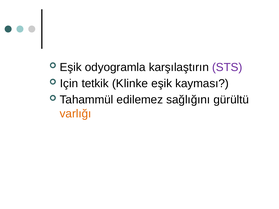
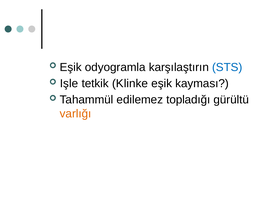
STS colour: purple -> blue
Için: Için -> Işle
sağlığını: sağlığını -> topladığı
